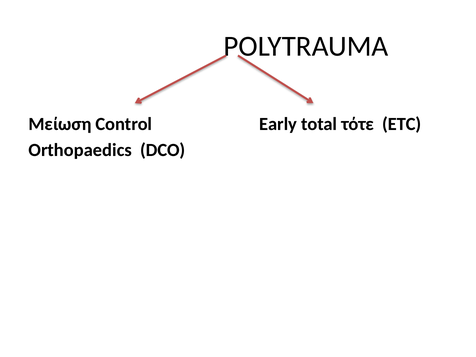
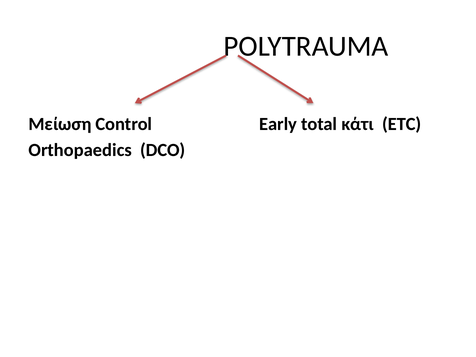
τότε: τότε -> κάτι
